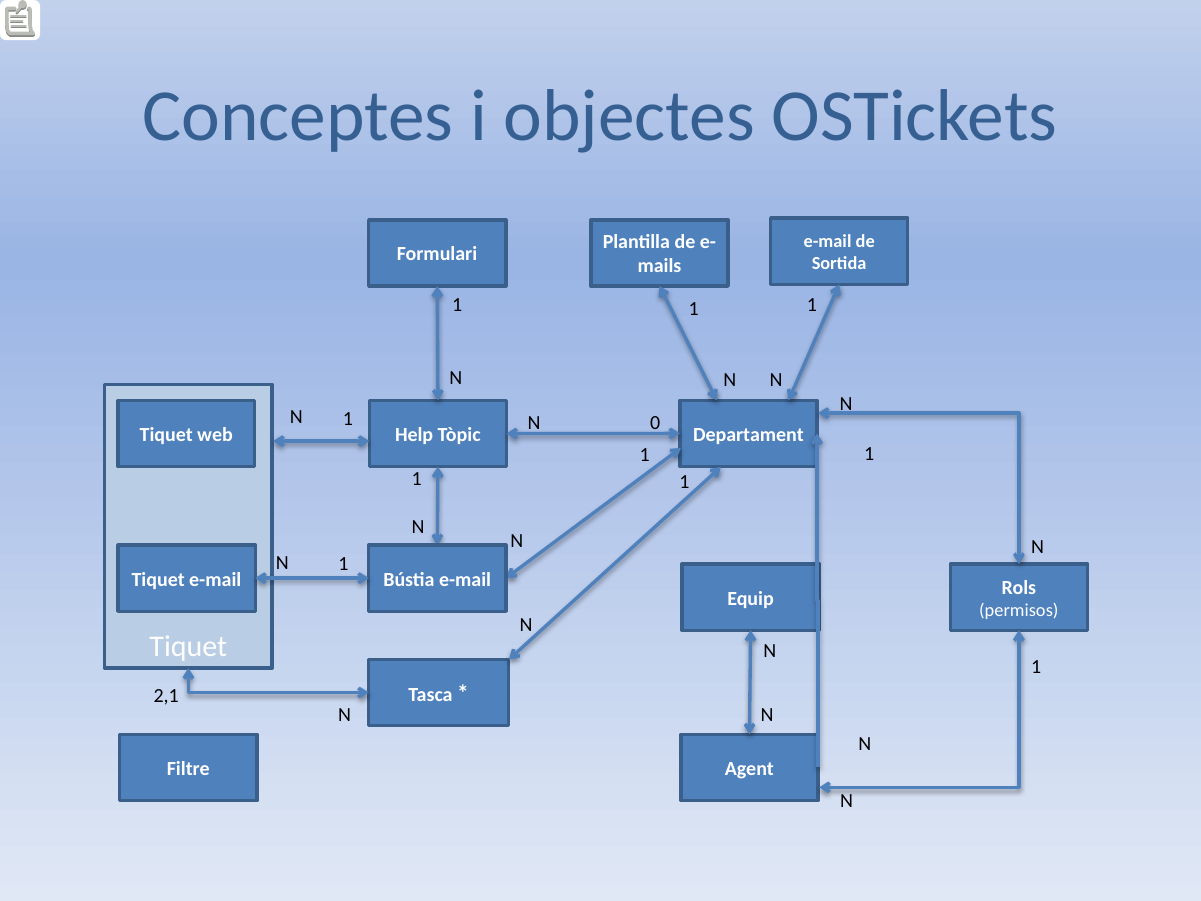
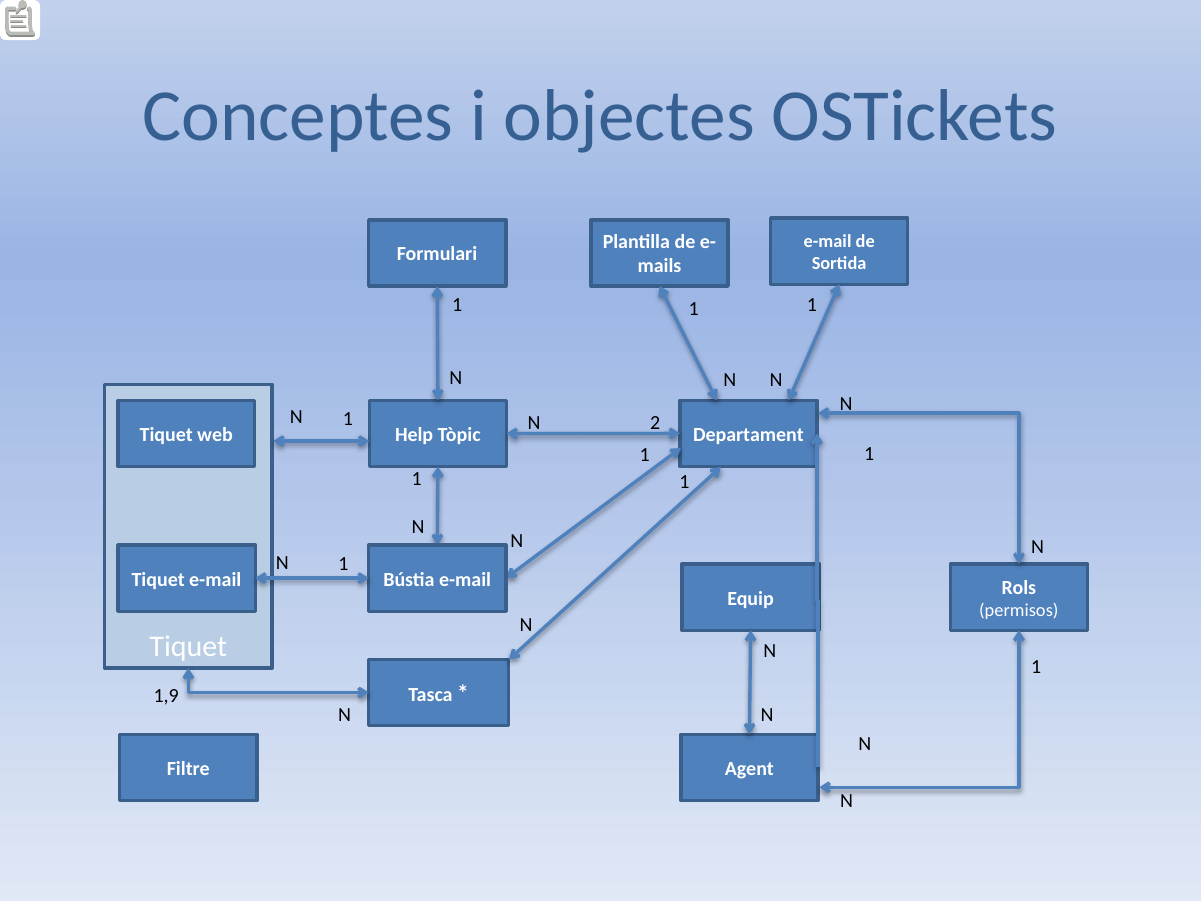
0: 0 -> 2
2,1: 2,1 -> 1,9
